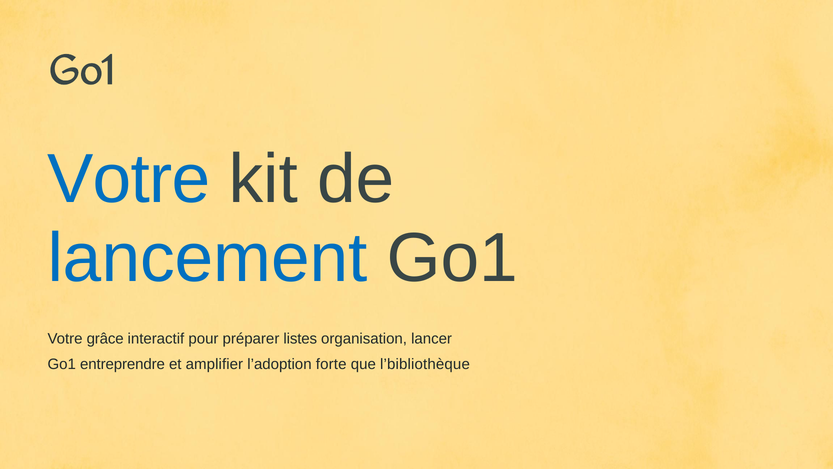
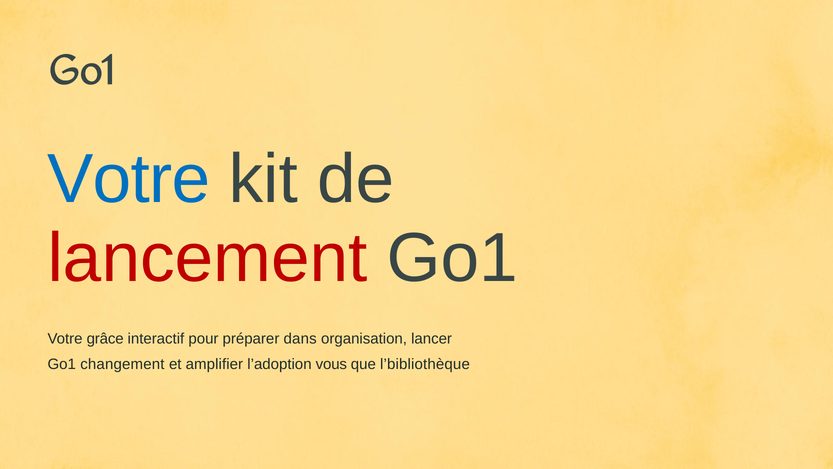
lancement colour: blue -> red
listes: listes -> dans
entreprendre: entreprendre -> changement
forte: forte -> vous
